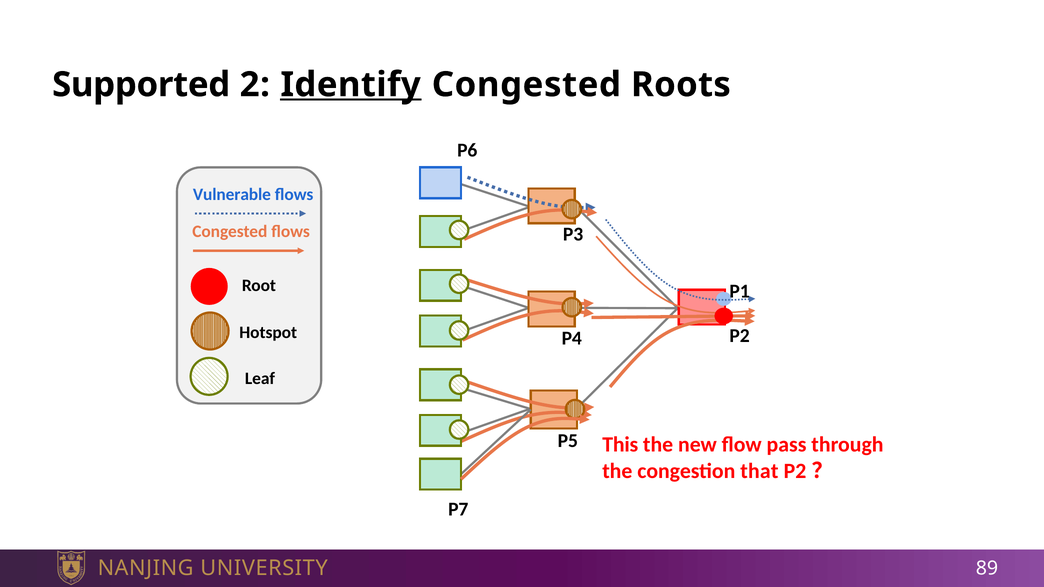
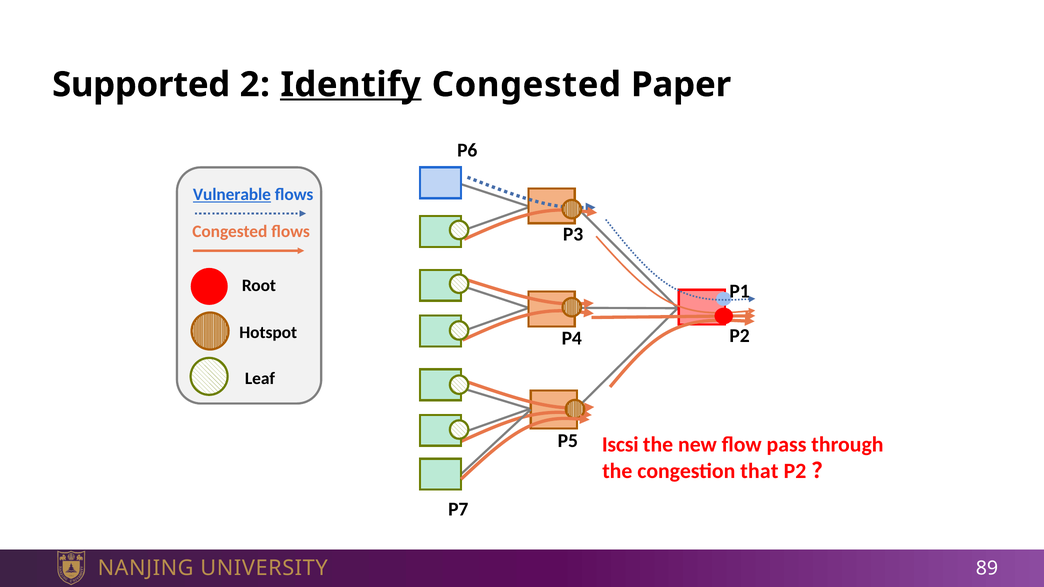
Roots: Roots -> Paper
Vulnerable underline: none -> present
This: This -> Iscsi
